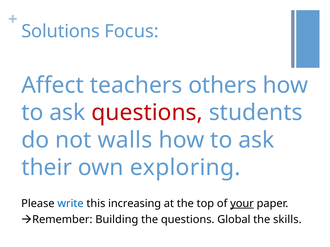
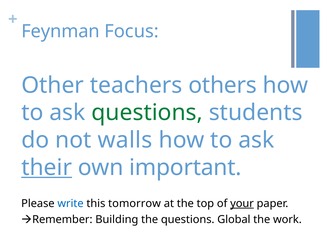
Solutions: Solutions -> Feynman
Affect: Affect -> Other
questions at (147, 113) colour: red -> green
their underline: none -> present
exploring: exploring -> important
increasing: increasing -> tomorrow
skills: skills -> work
